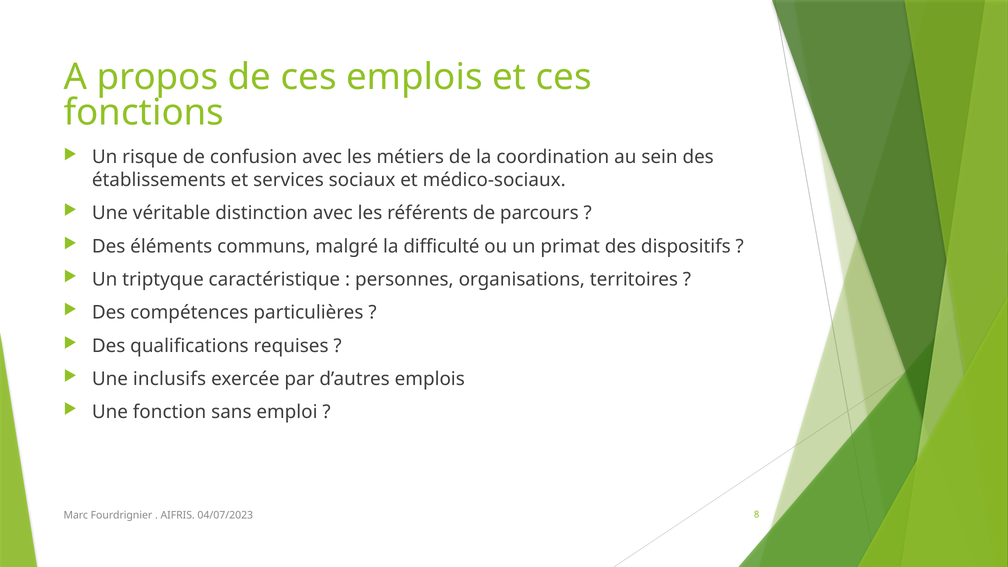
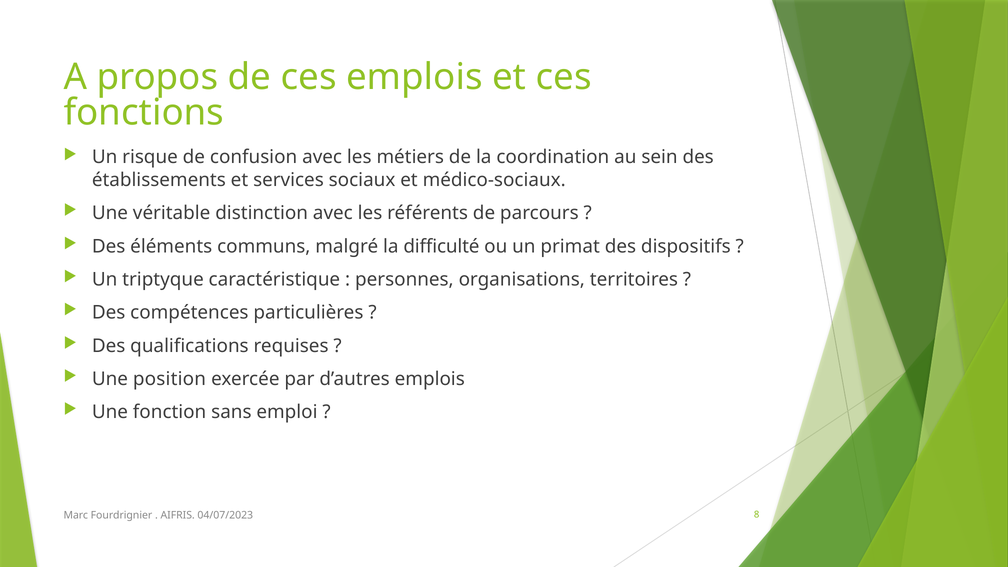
inclusifs: inclusifs -> position
